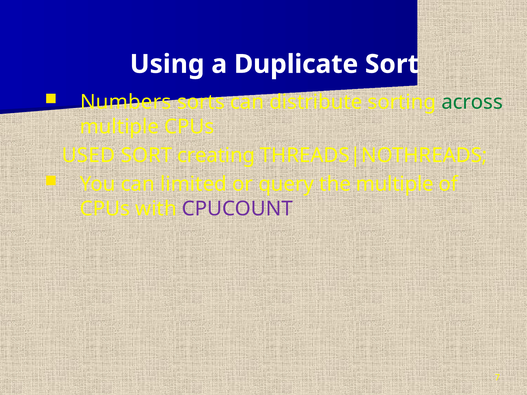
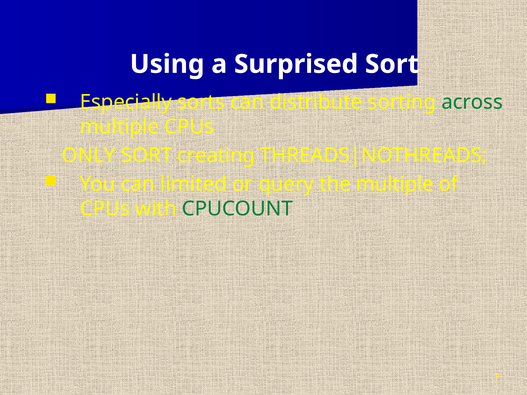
Duplicate: Duplicate -> Surprised
Numbers: Numbers -> Especially
USED: USED -> ONLY
CPUCOUNT colour: purple -> green
